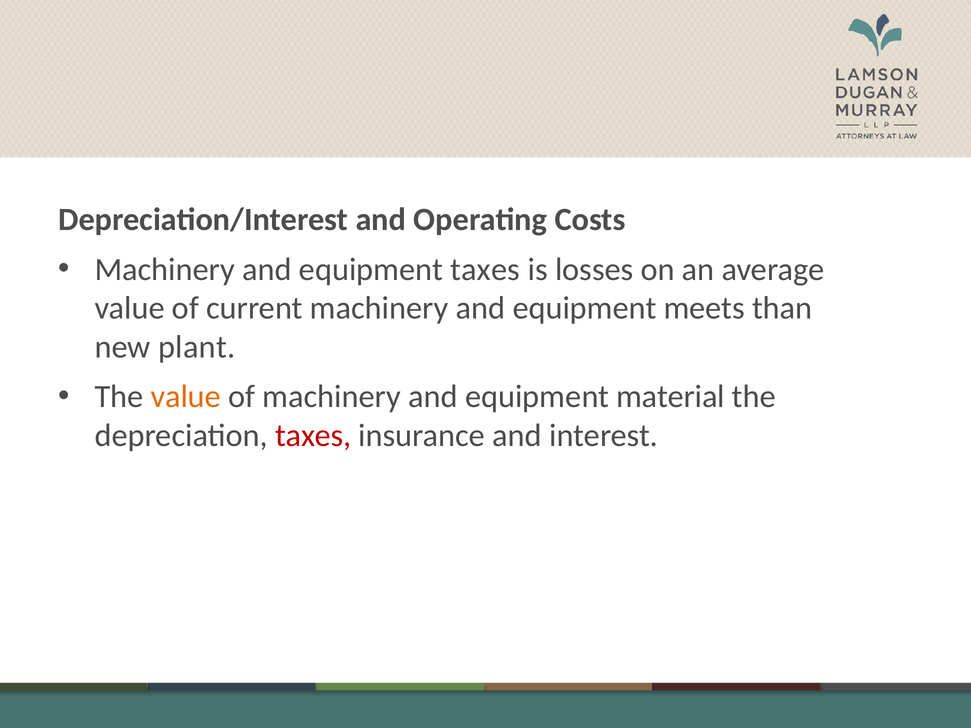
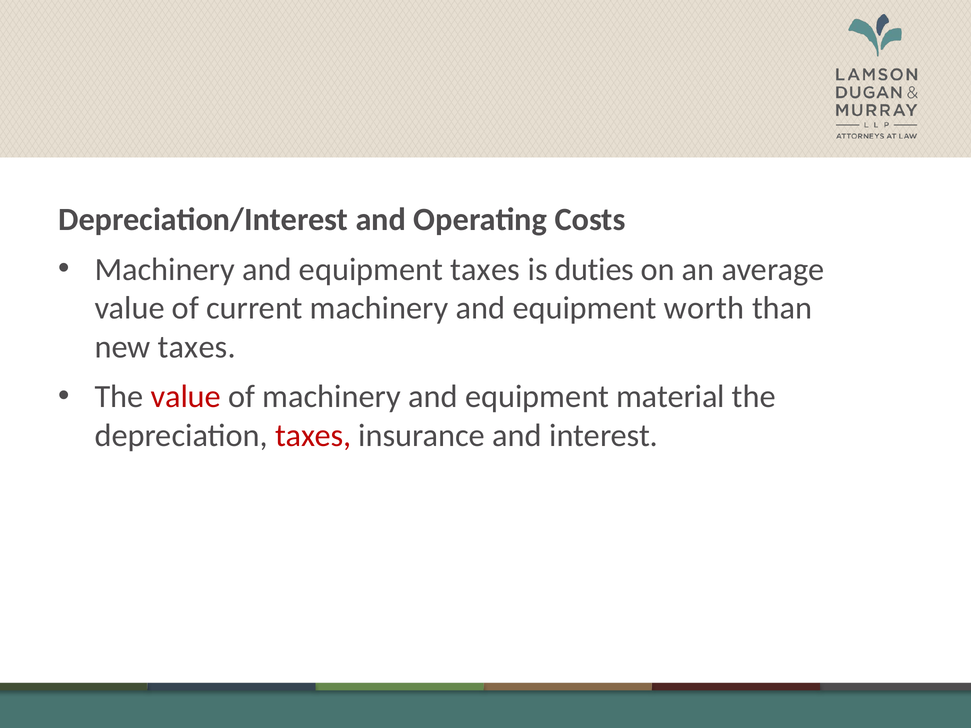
losses: losses -> duties
meets: meets -> worth
new plant: plant -> taxes
value at (186, 397) colour: orange -> red
